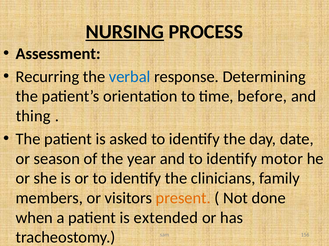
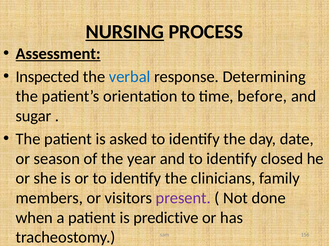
Assessment underline: none -> present
Recurring: Recurring -> Inspected
thing: thing -> sugar
motor: motor -> closed
present colour: orange -> purple
extended: extended -> predictive
